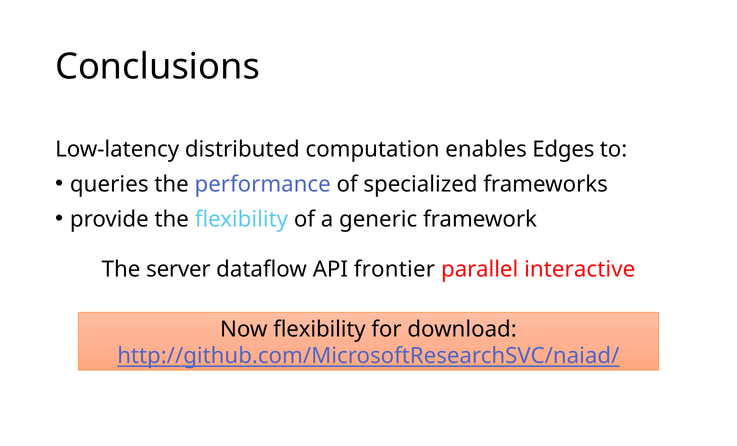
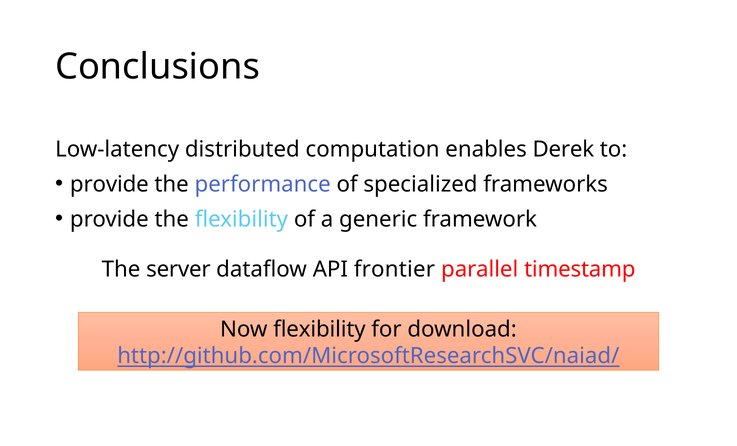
Edges: Edges -> Derek
queries at (109, 184): queries -> provide
interactive: interactive -> timestamp
